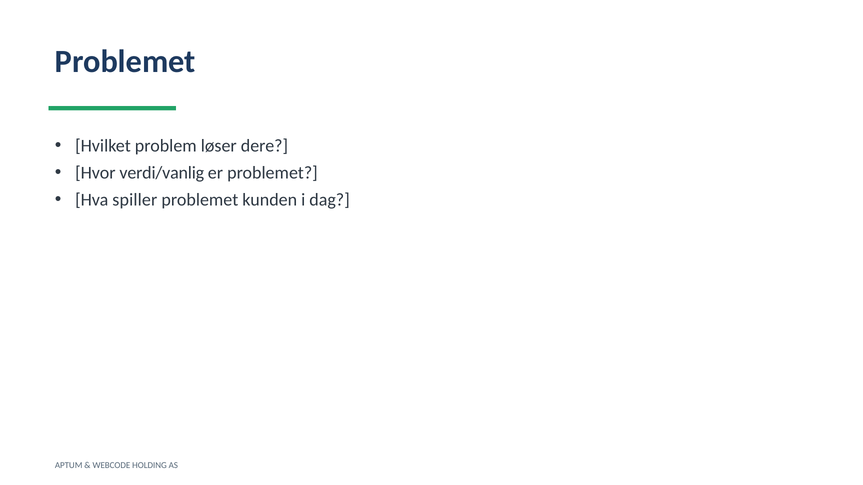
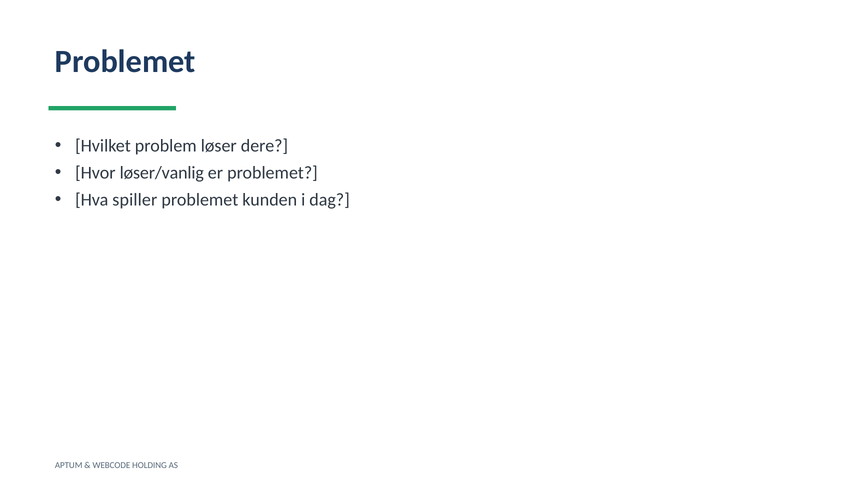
verdi/vanlig: verdi/vanlig -> løser/vanlig
